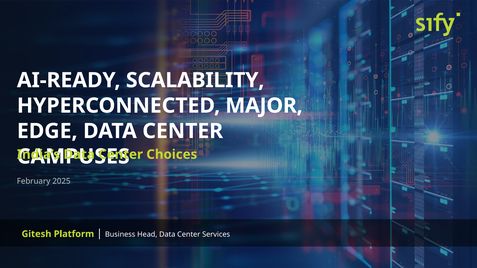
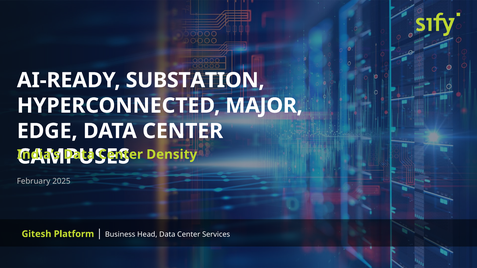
SCALABILITY: SCALABILITY -> SUBSTATION
Choices: Choices -> Density
